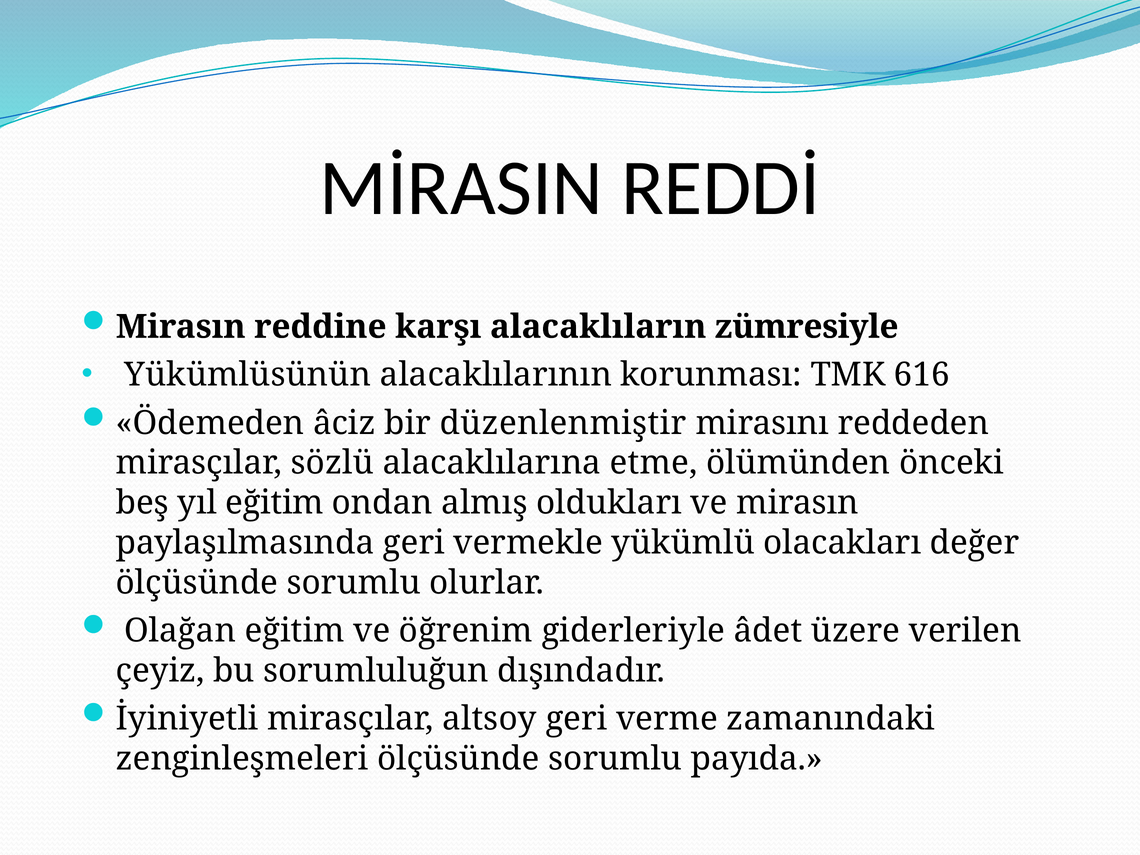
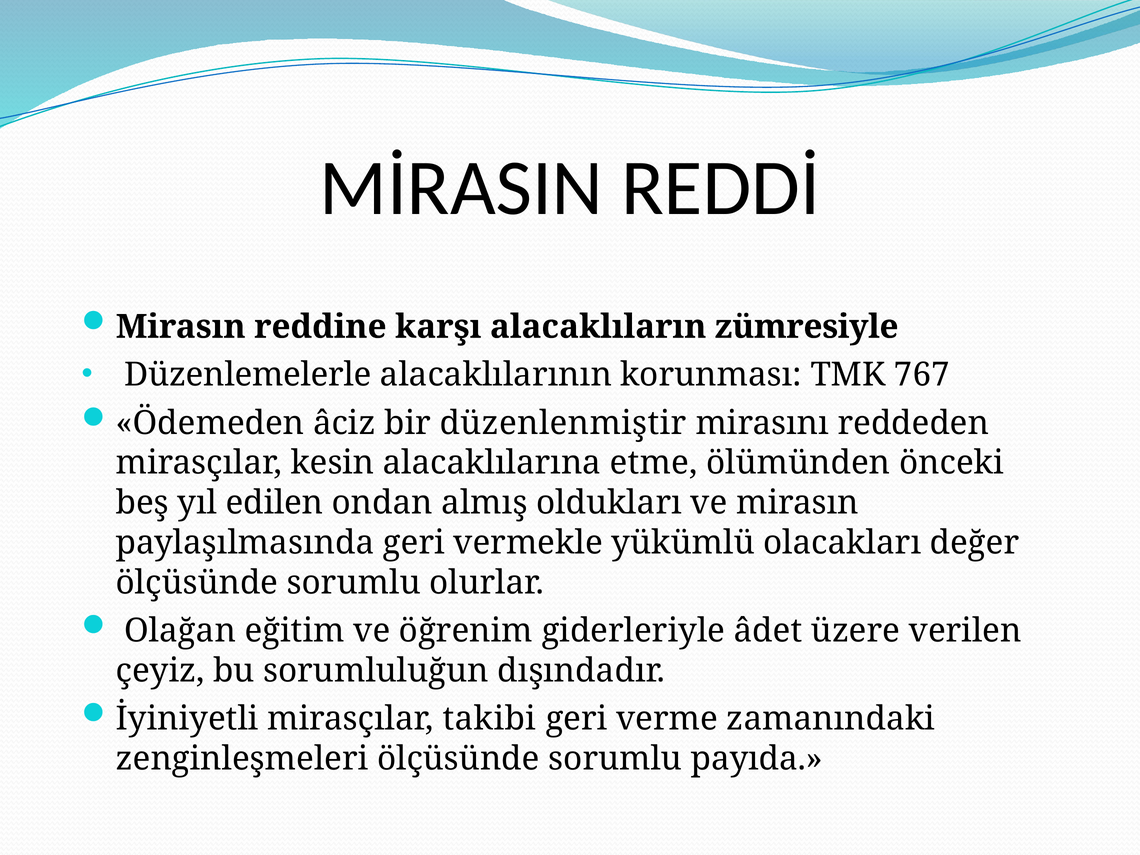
Yükümlüsünün: Yükümlüsünün -> Düzenlemelerle
616: 616 -> 767
sözlü: sözlü -> kesin
yıl eğitim: eğitim -> edilen
altsoy: altsoy -> takibi
